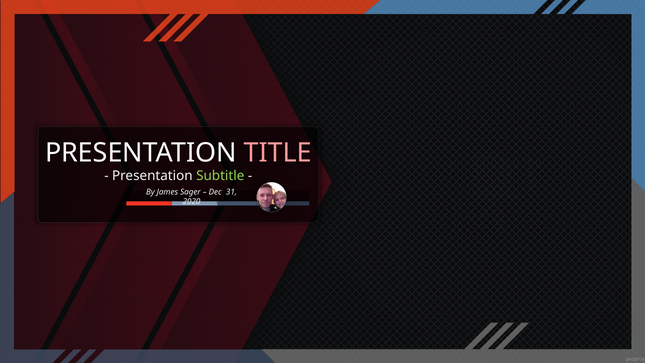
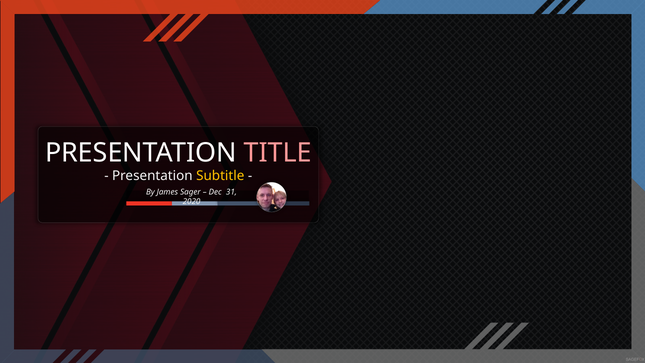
Subtitle colour: light green -> yellow
